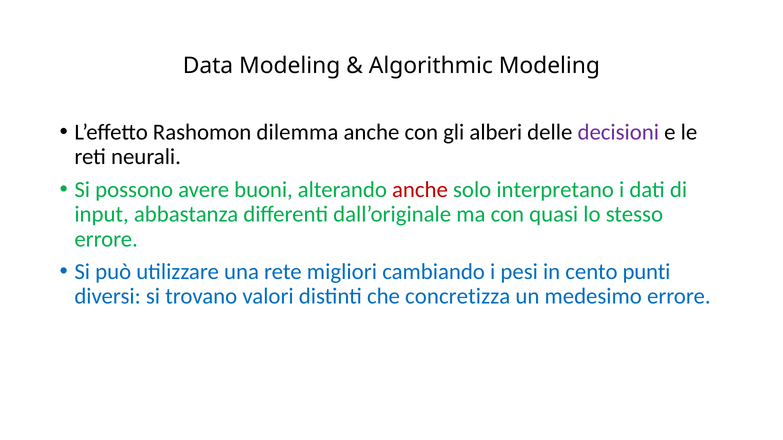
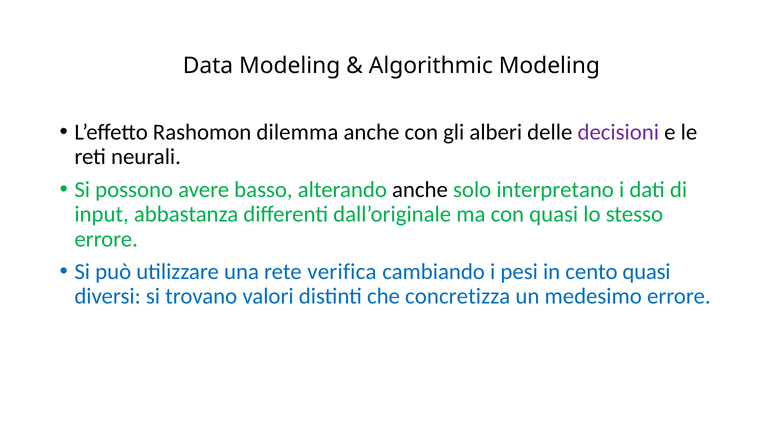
buoni: buoni -> basso
anche at (420, 190) colour: red -> black
migliori: migliori -> verifica
cento punti: punti -> quasi
